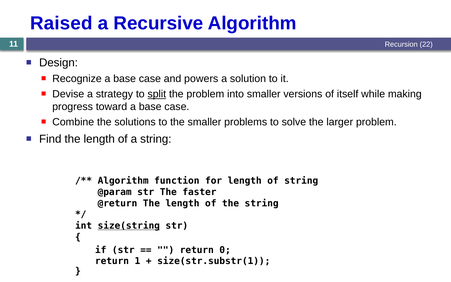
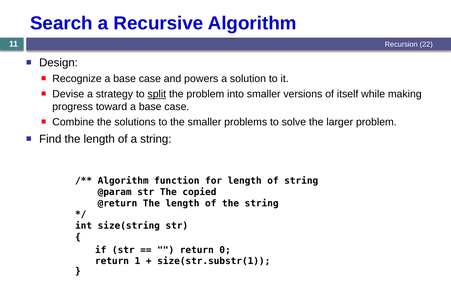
Raised: Raised -> Search
faster: faster -> copied
size(string underline: present -> none
